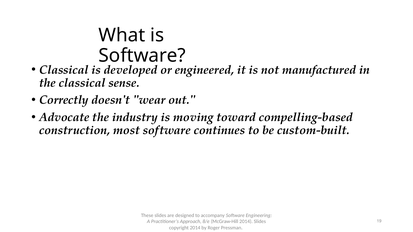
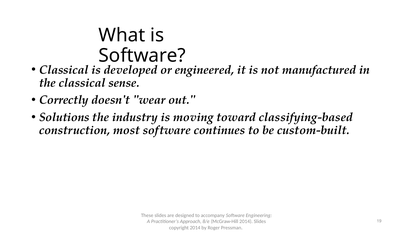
Advocate: Advocate -> Solutions
compelling-based: compelling-based -> classifying-based
